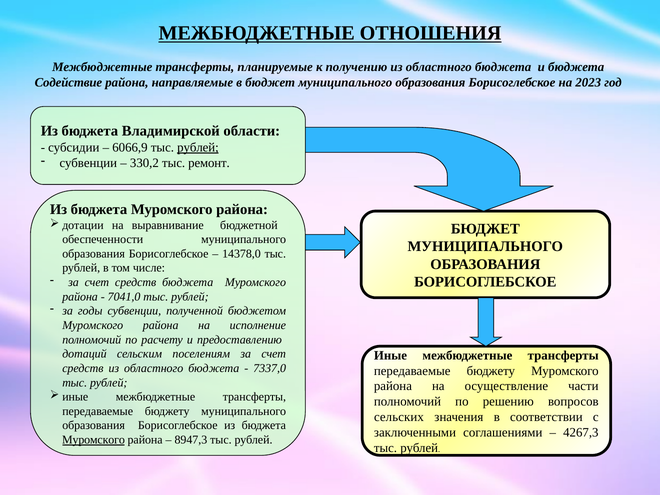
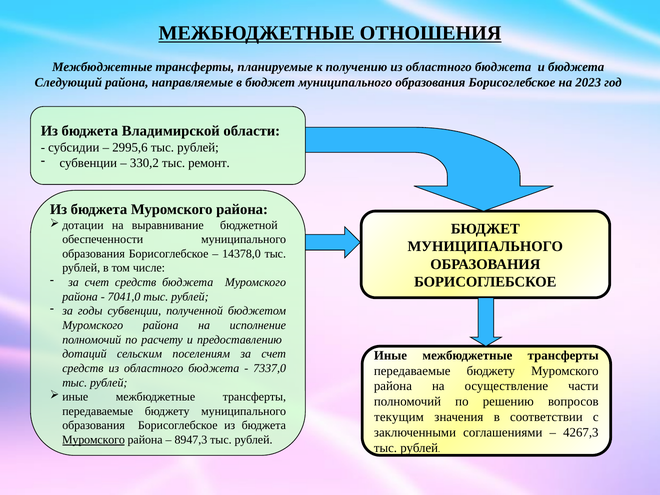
Содействие: Содействие -> Следующий
6066,9: 6066,9 -> 2995,6
рублей at (198, 147) underline: present -> none
сельских: сельских -> текущим
